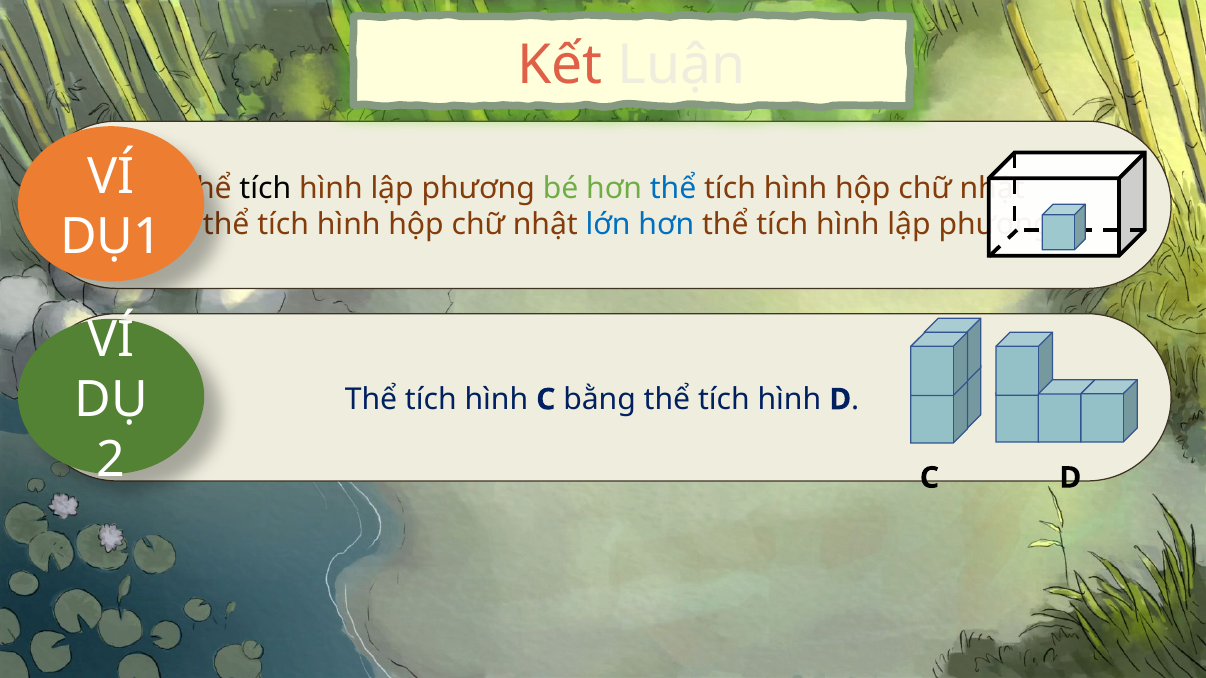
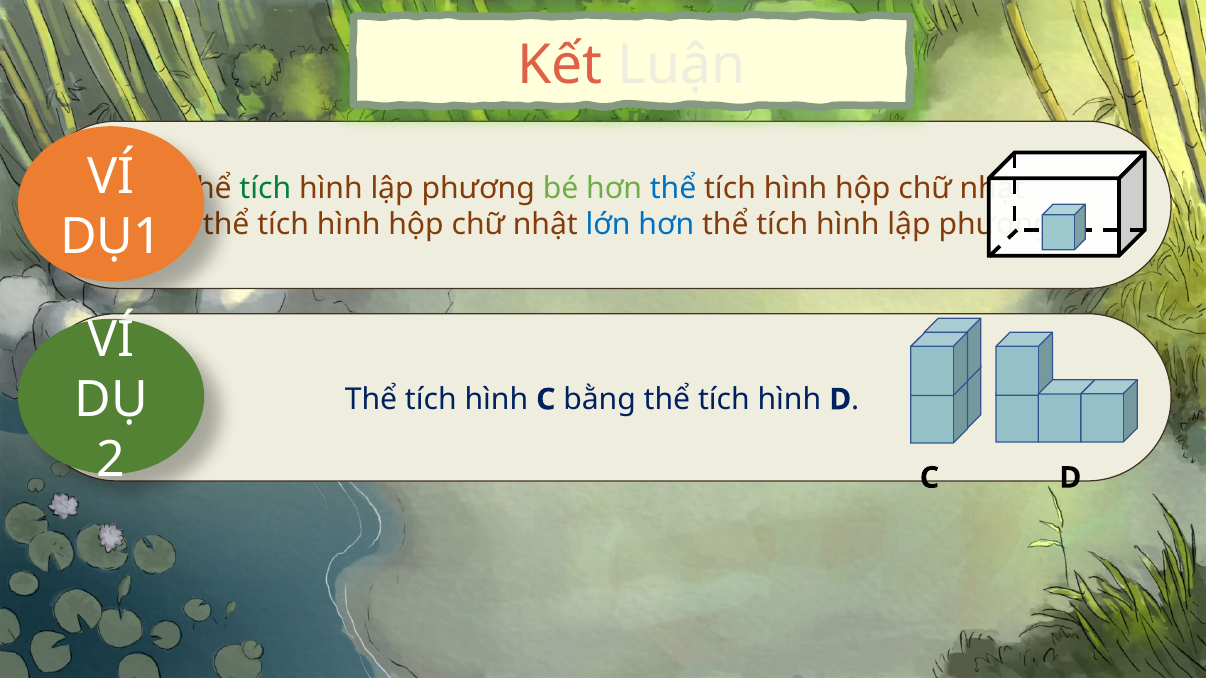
tích at (265, 189) colour: black -> green
